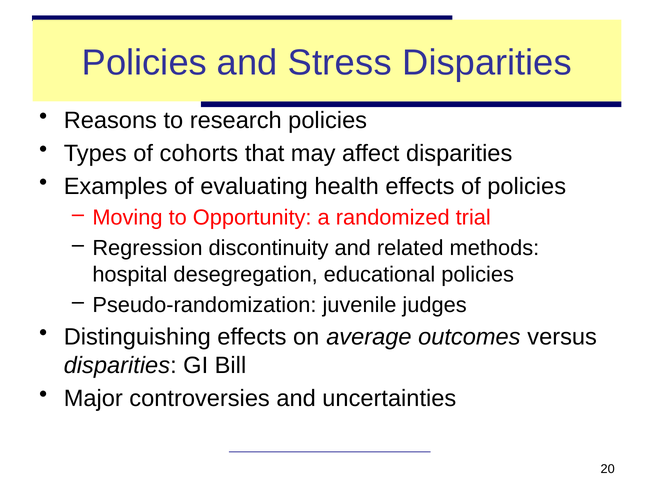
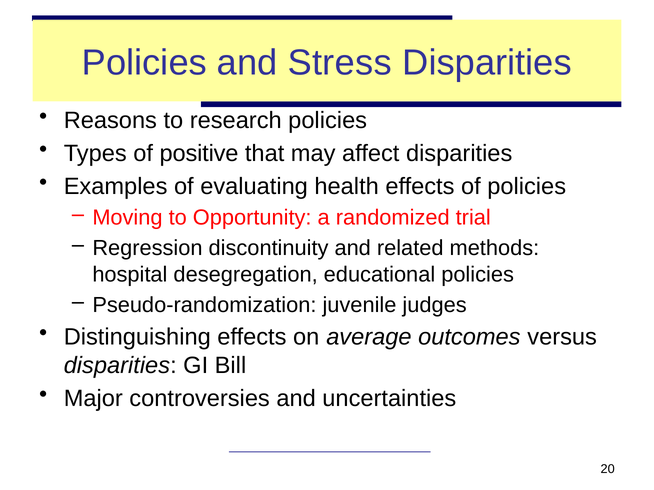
cohorts: cohorts -> positive
